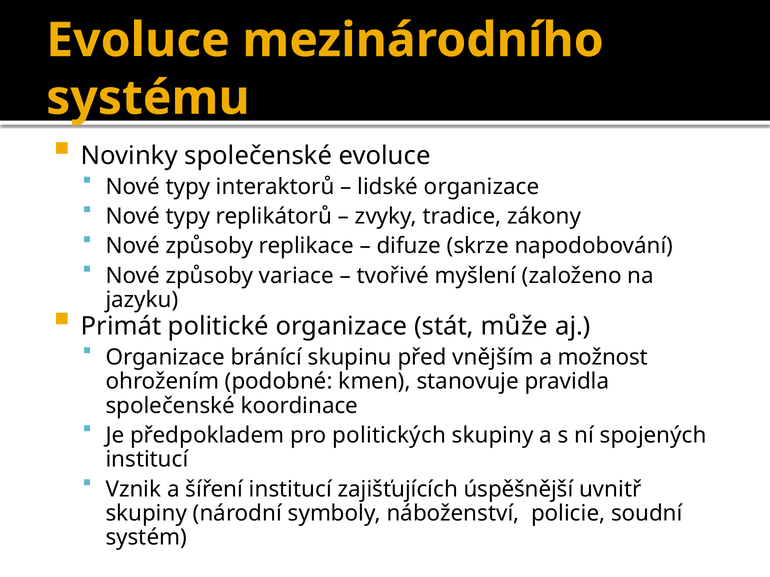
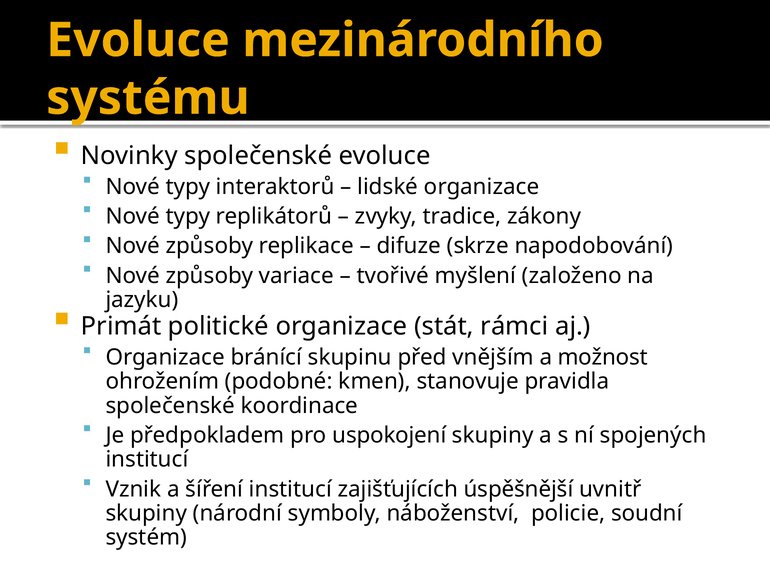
může: může -> rámci
politických: politických -> uspokojení
